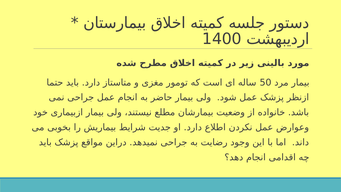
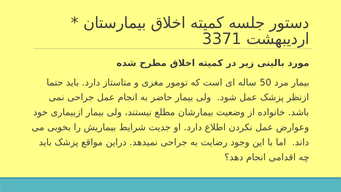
1400: 1400 -> 3371
